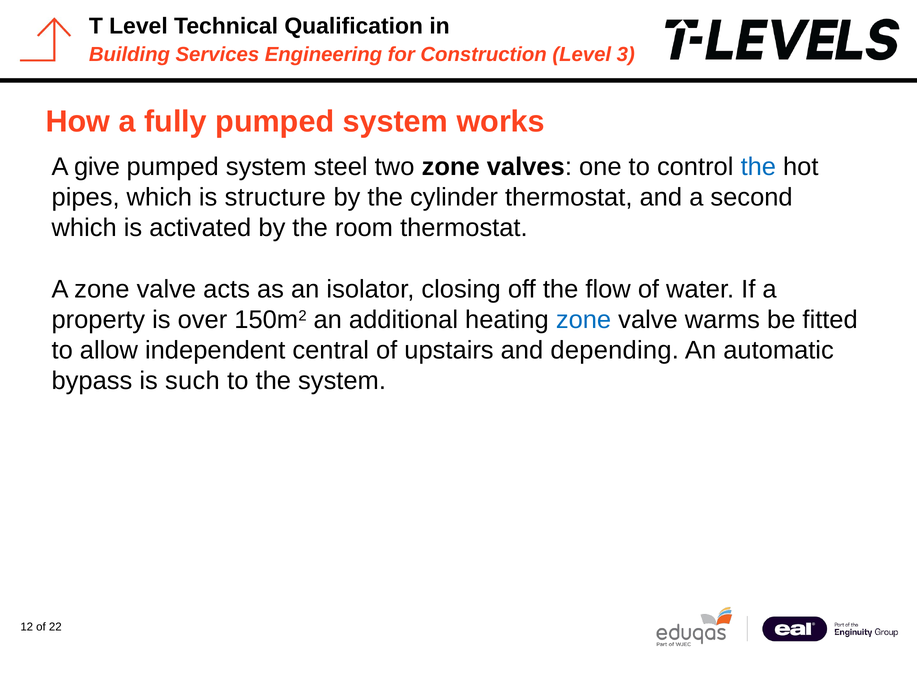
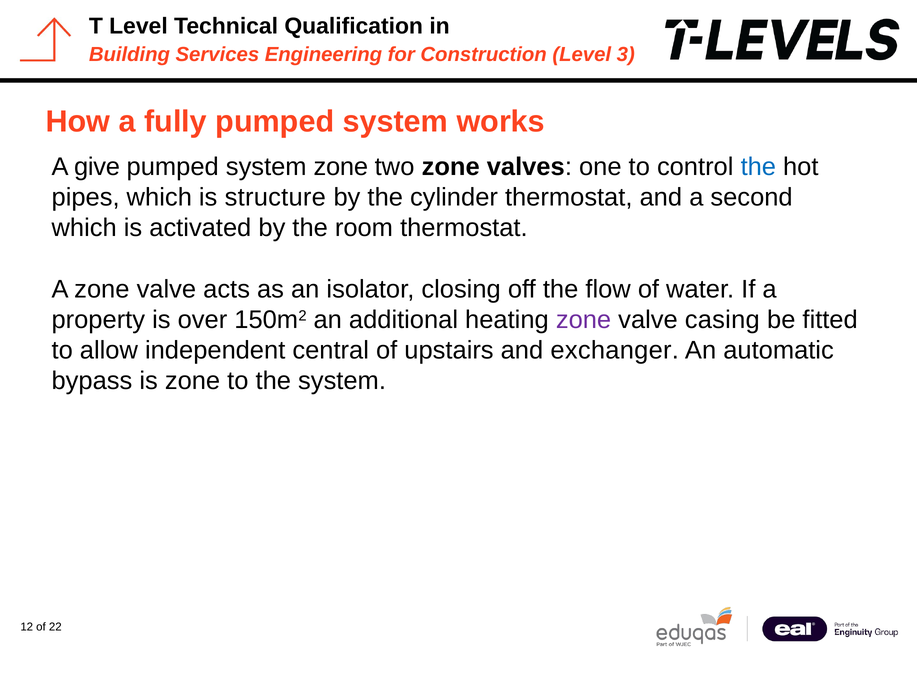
system steel: steel -> zone
zone at (584, 320) colour: blue -> purple
warms: warms -> casing
depending: depending -> exchanger
is such: such -> zone
